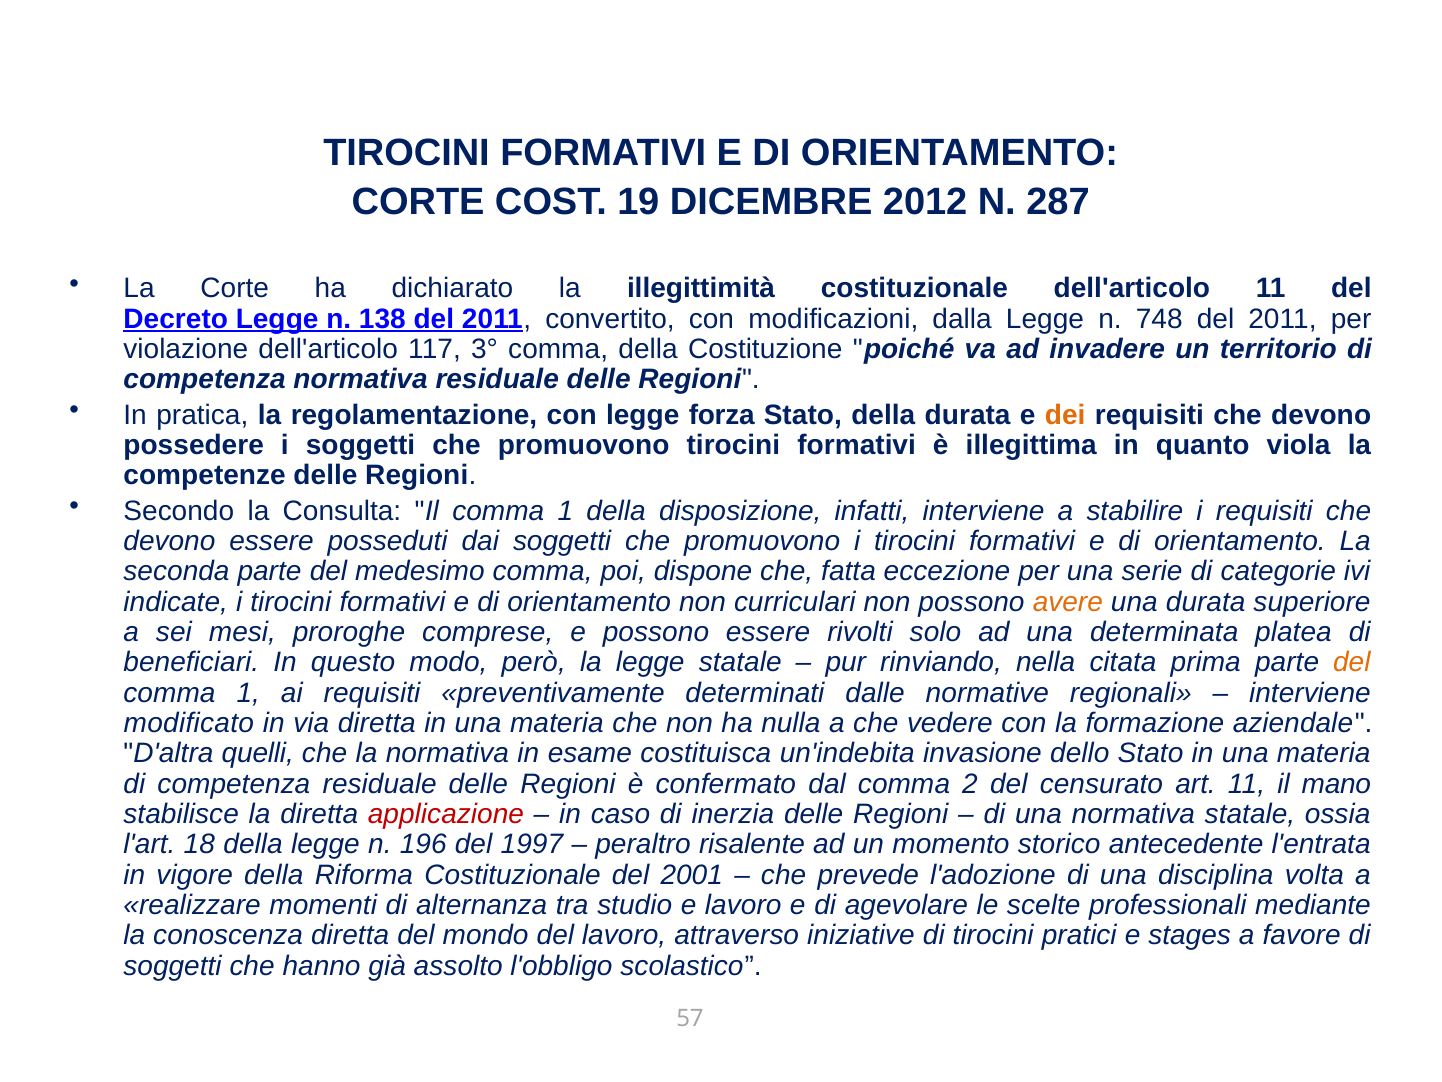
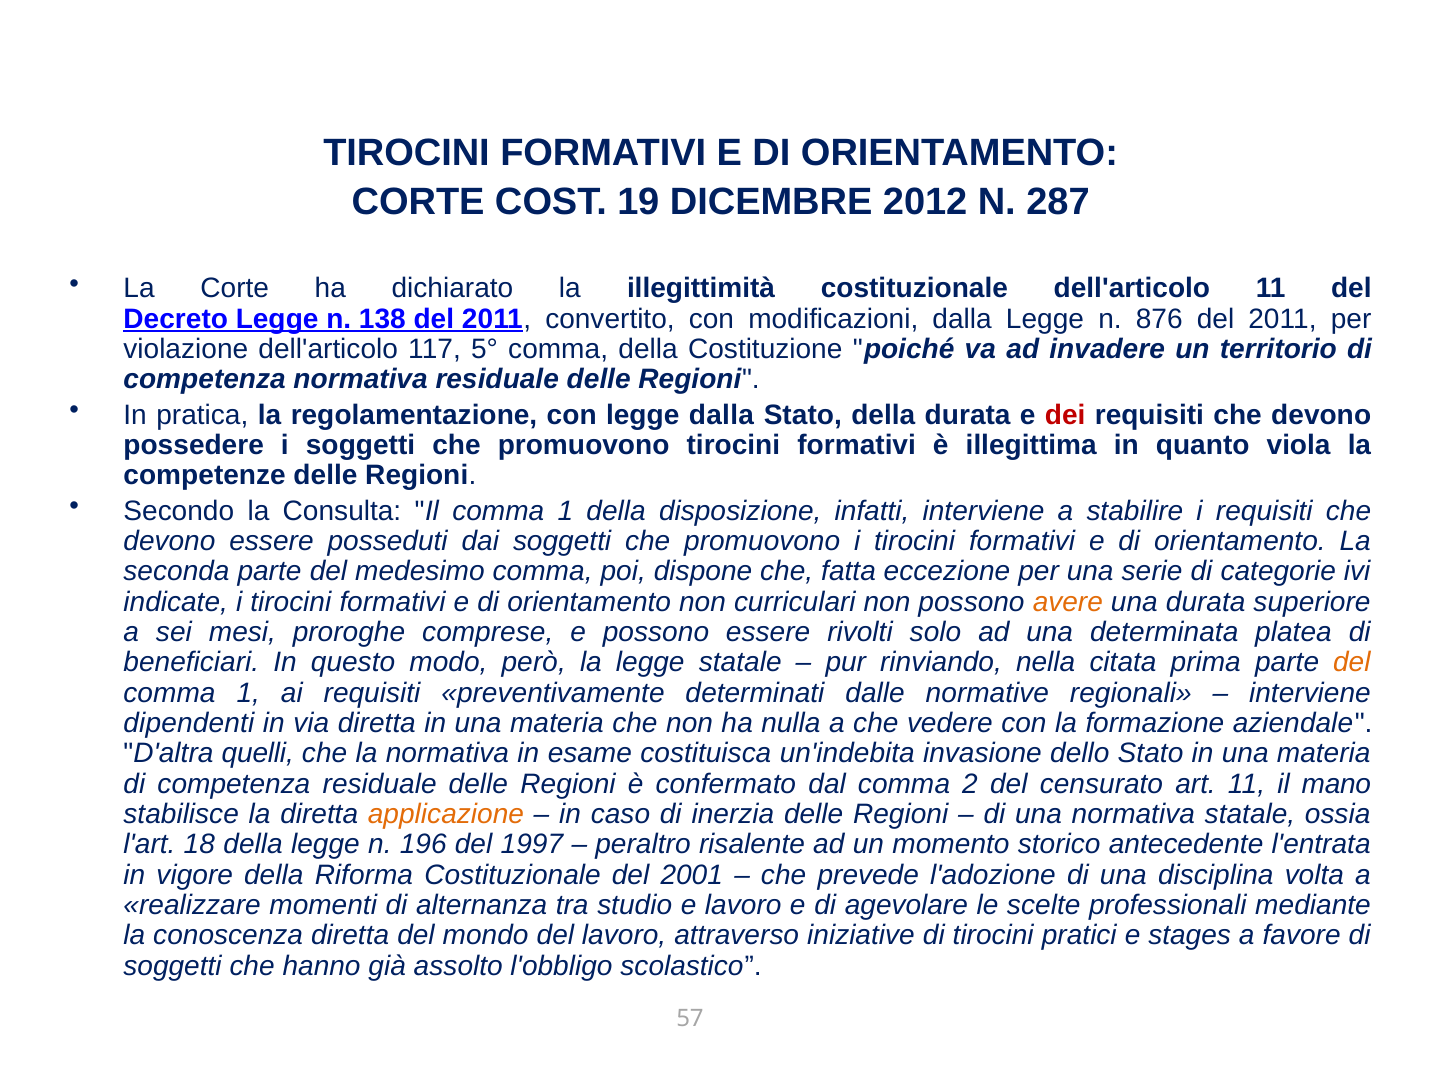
748: 748 -> 876
3°: 3° -> 5°
legge forza: forza -> dalla
dei colour: orange -> red
modificato: modificato -> dipendenti
applicazione colour: red -> orange
